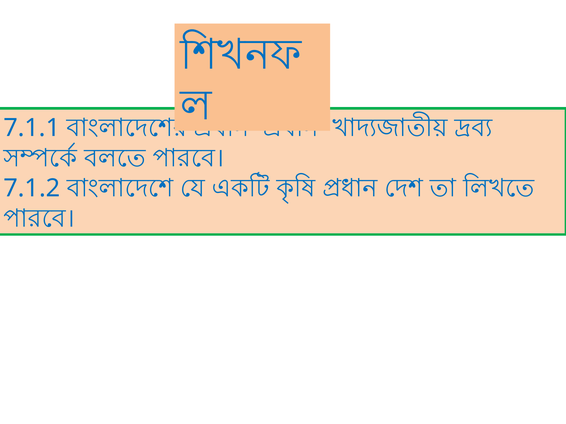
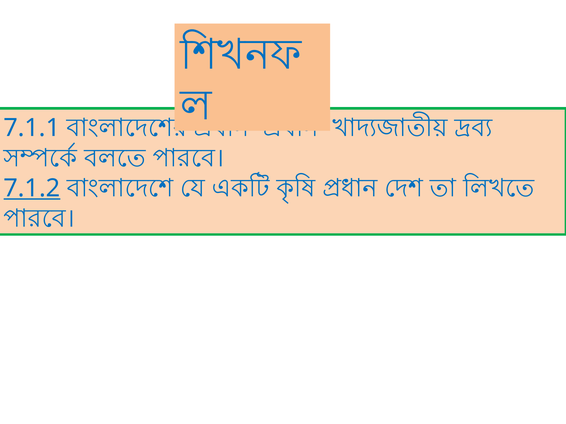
7.1.2 underline: none -> present
